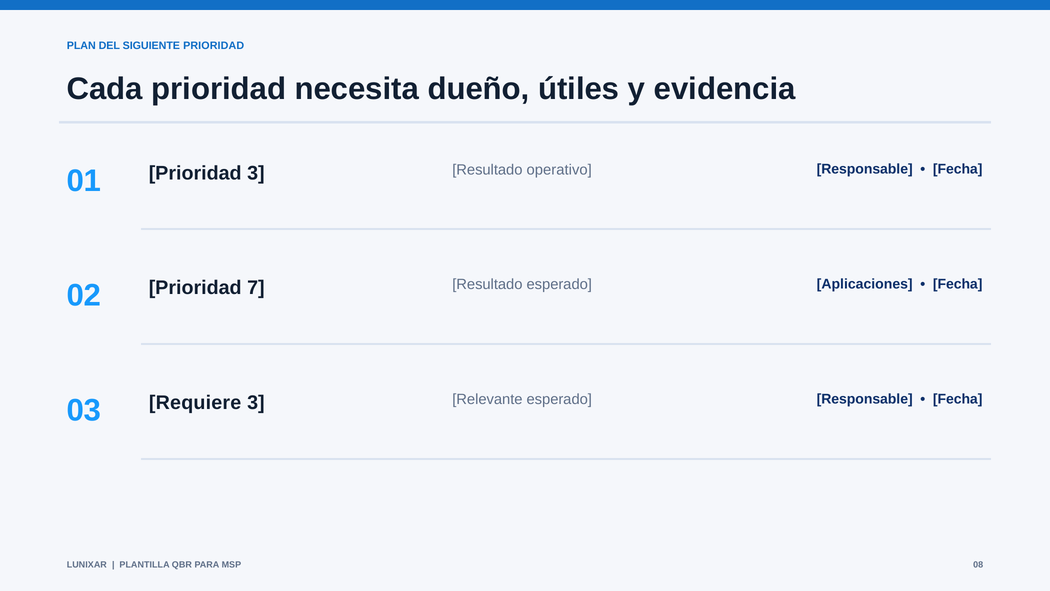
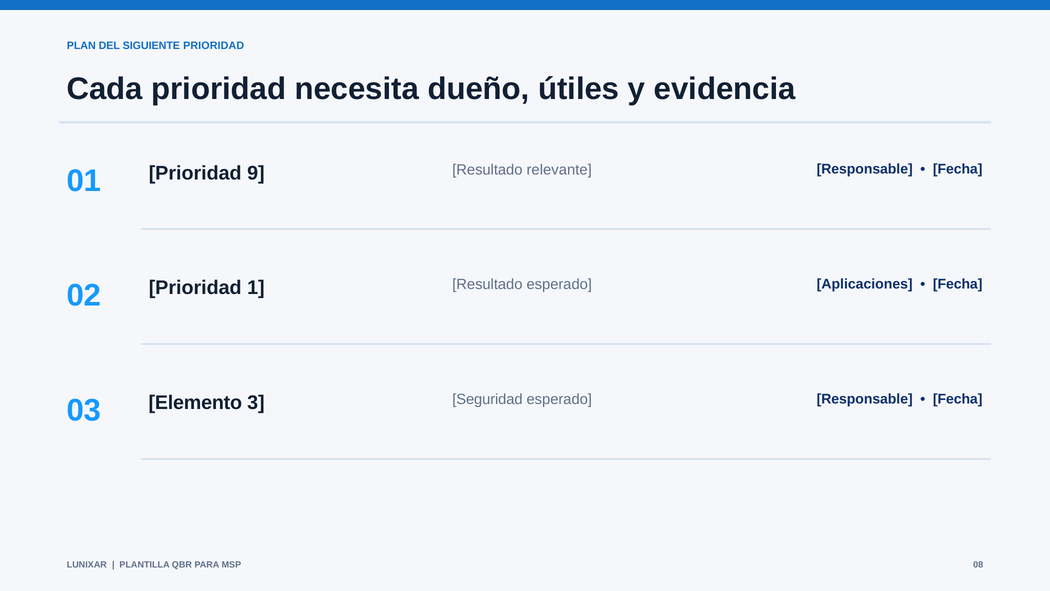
Prioridad 3: 3 -> 9
operativo: operativo -> relevante
7: 7 -> 1
Requiere: Requiere -> Elemento
Relevante: Relevante -> Seguridad
